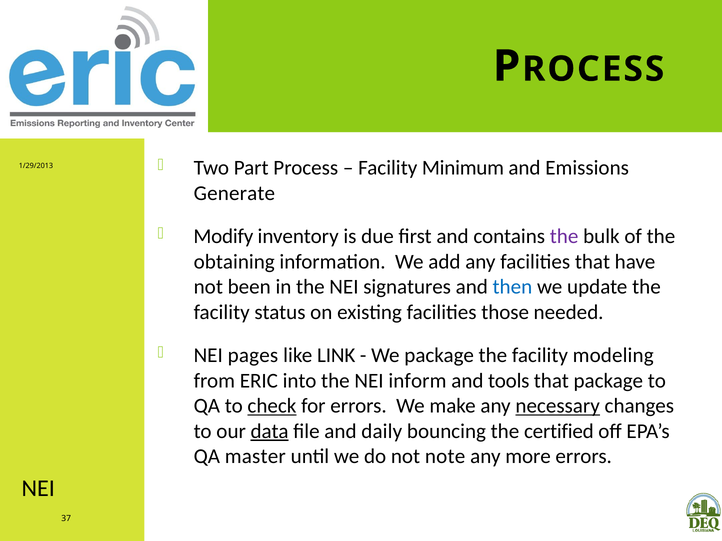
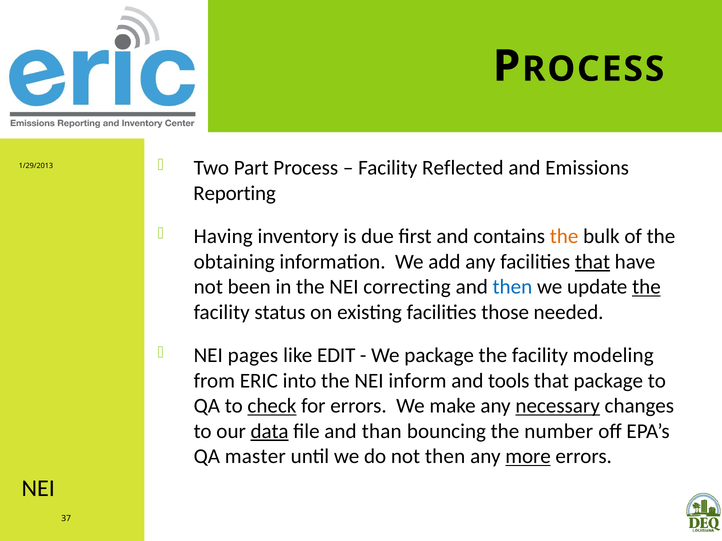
Minimum: Minimum -> Reflected
Generate: Generate -> Reporting
Modify: Modify -> Having
the at (564, 237) colour: purple -> orange
that at (592, 262) underline: none -> present
signatures: signatures -> correcting
the at (646, 287) underline: none -> present
LINK: LINK -> EDIT
daily: daily -> than
certified: certified -> number
not note: note -> then
more underline: none -> present
